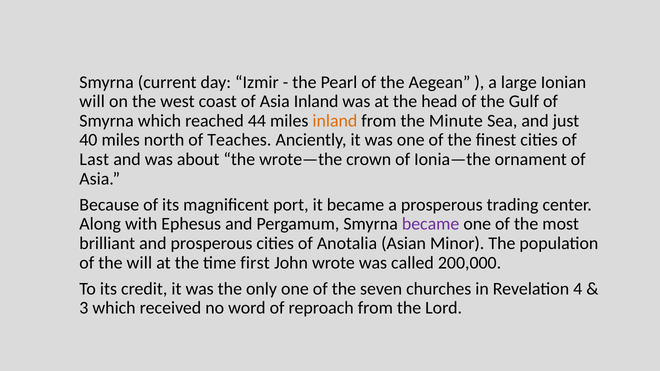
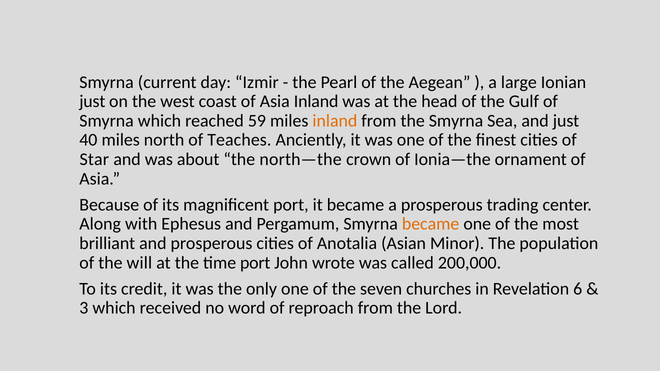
will at (92, 102): will -> just
44: 44 -> 59
the Minute: Minute -> Smyrna
Last: Last -> Star
wrote—the: wrote—the -> north—the
became at (431, 224) colour: purple -> orange
time first: first -> port
4: 4 -> 6
